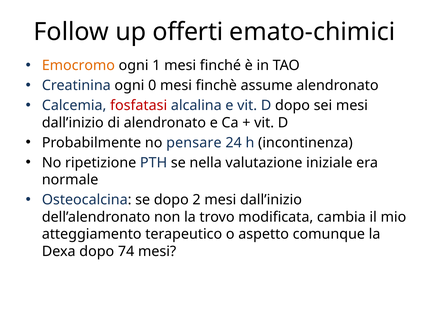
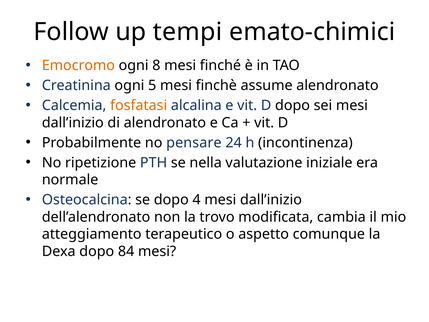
offerti: offerti -> tempi
1: 1 -> 8
0: 0 -> 5
fosfatasi colour: red -> orange
2: 2 -> 4
74: 74 -> 84
